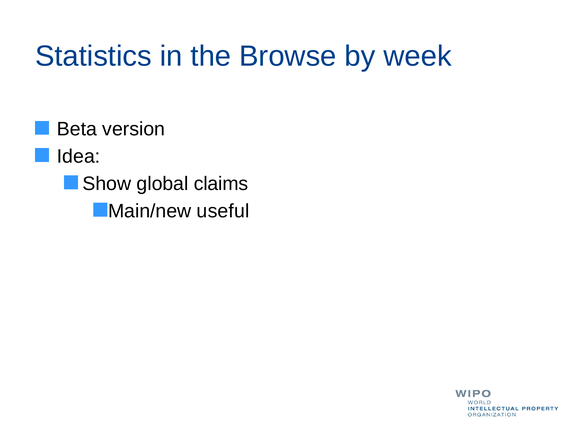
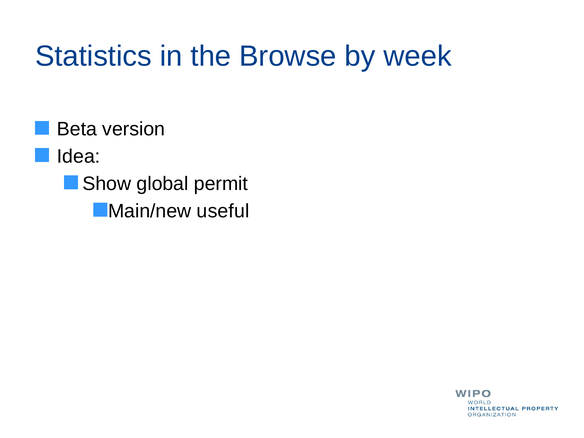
claims: claims -> permit
